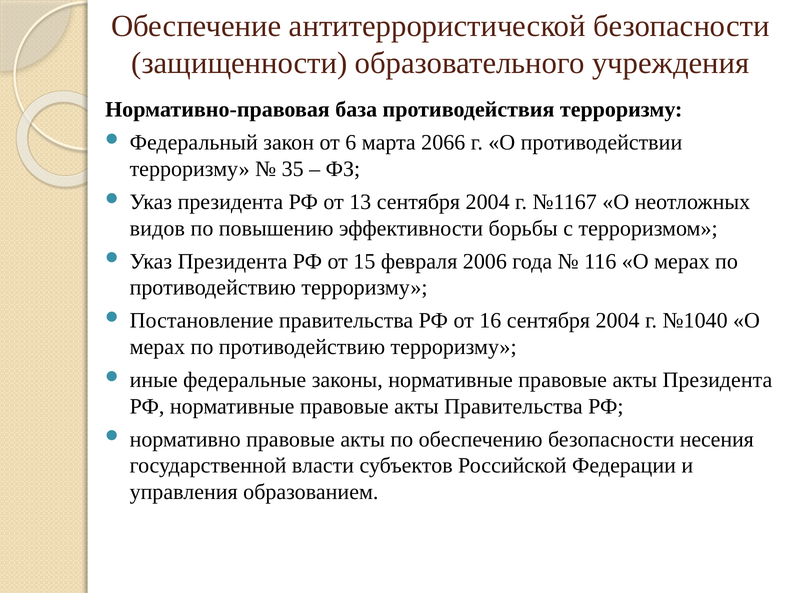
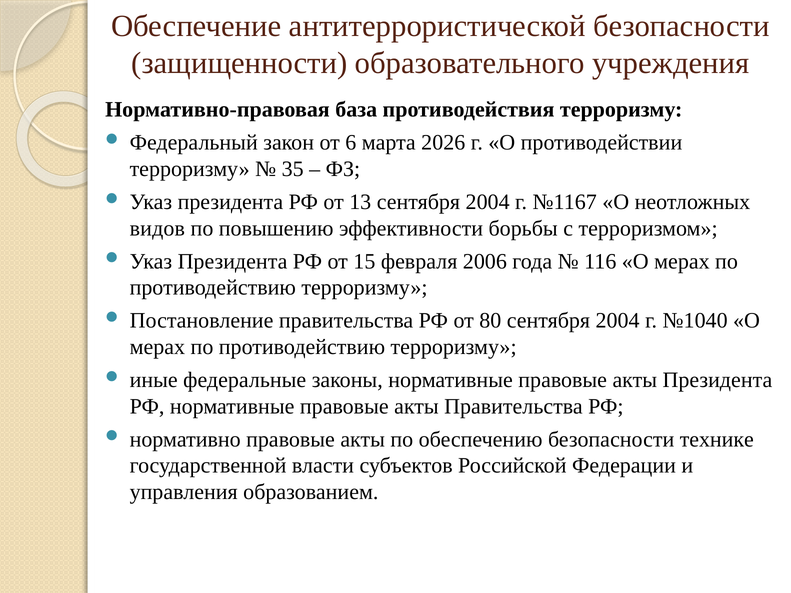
2066: 2066 -> 2026
16: 16 -> 80
несения: несения -> технике
